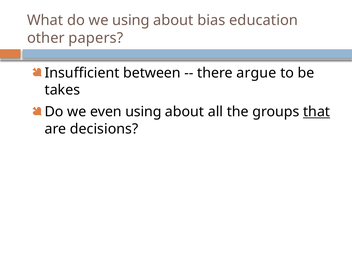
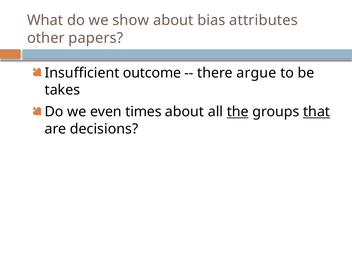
we using: using -> show
education: education -> attributes
between: between -> outcome
even using: using -> times
the underline: none -> present
